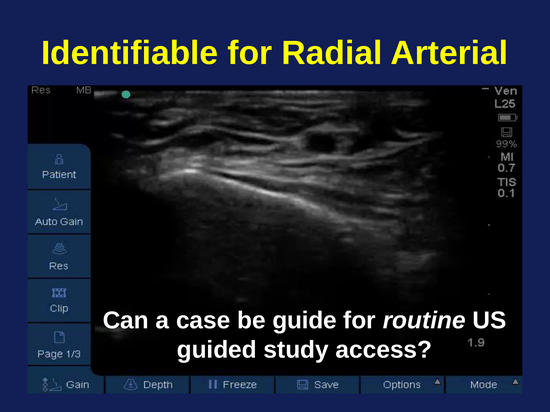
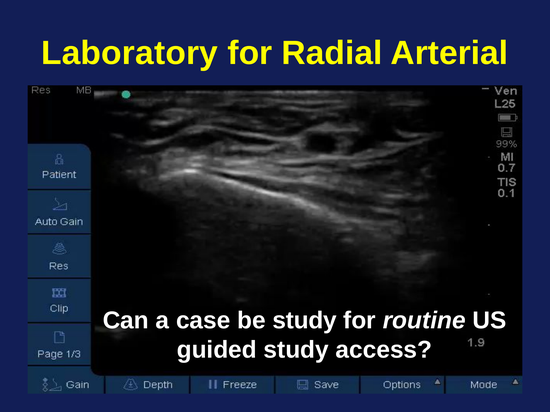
Identifiable: Identifiable -> Laboratory
be guide: guide -> study
